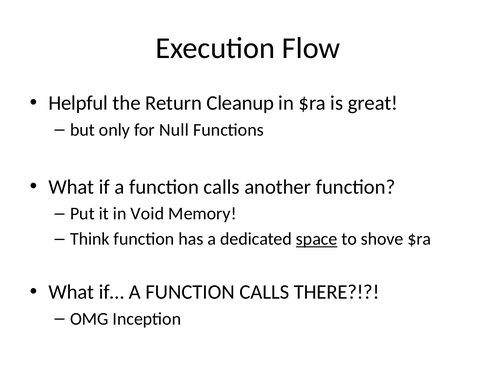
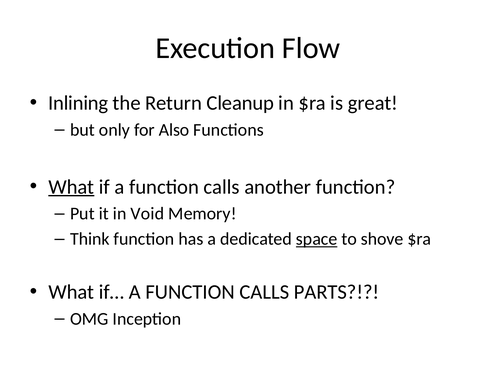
Helpful: Helpful -> Inlining
Null: Null -> Also
What at (71, 187) underline: none -> present
THERE: THERE -> PARTS
